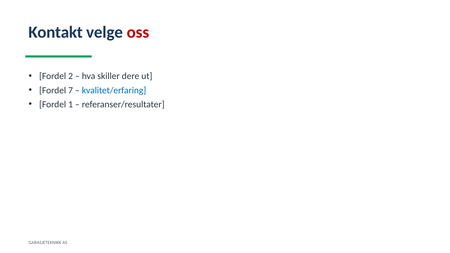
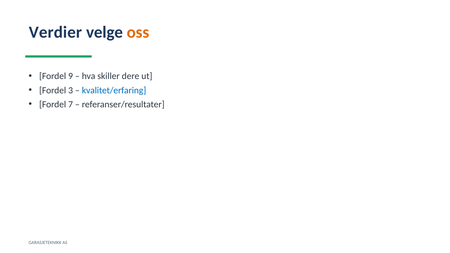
Kontakt: Kontakt -> Verdier
oss colour: red -> orange
2: 2 -> 9
7: 7 -> 3
1: 1 -> 7
